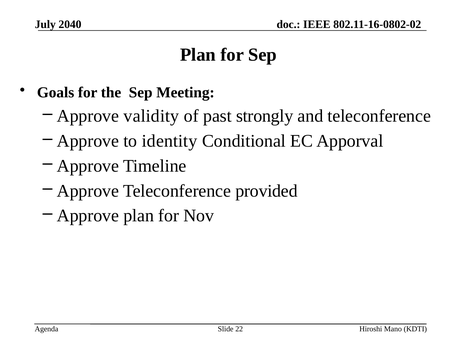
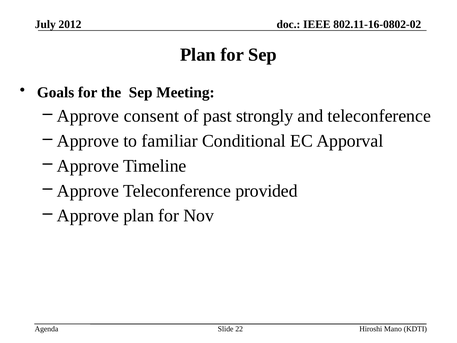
2040: 2040 -> 2012
validity: validity -> consent
identity: identity -> familiar
